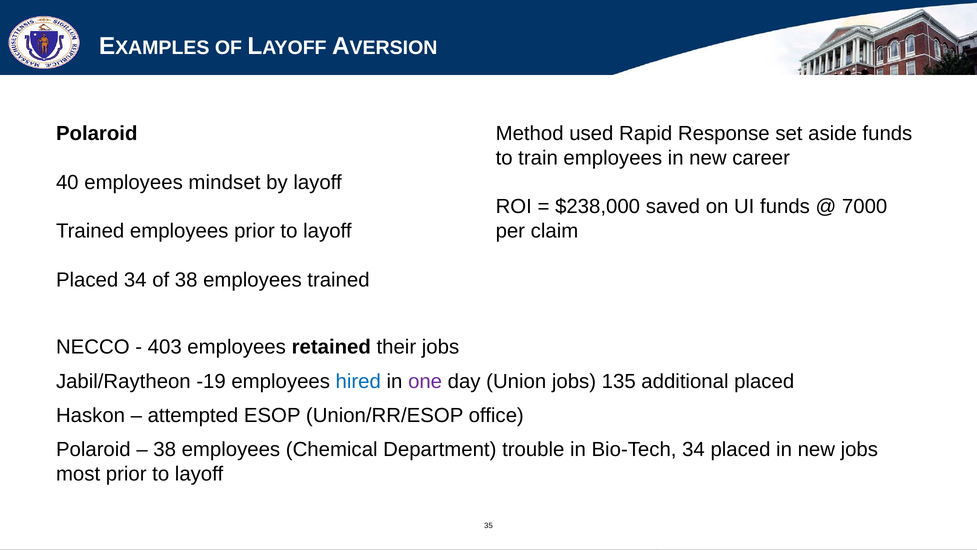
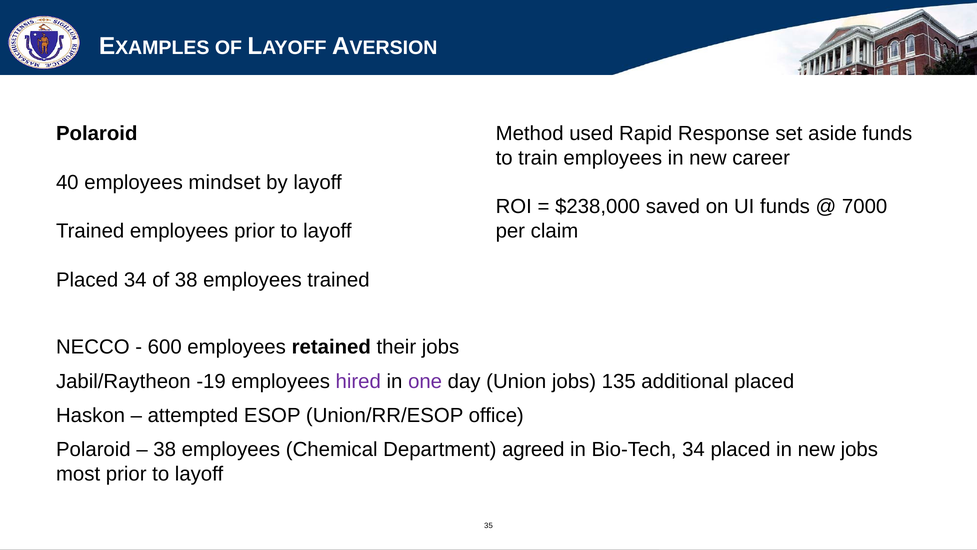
403: 403 -> 600
hired colour: blue -> purple
trouble: trouble -> agreed
